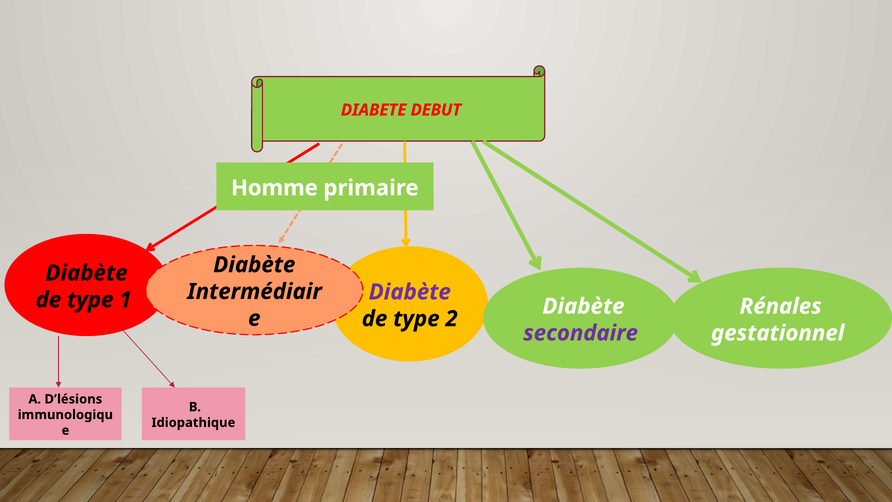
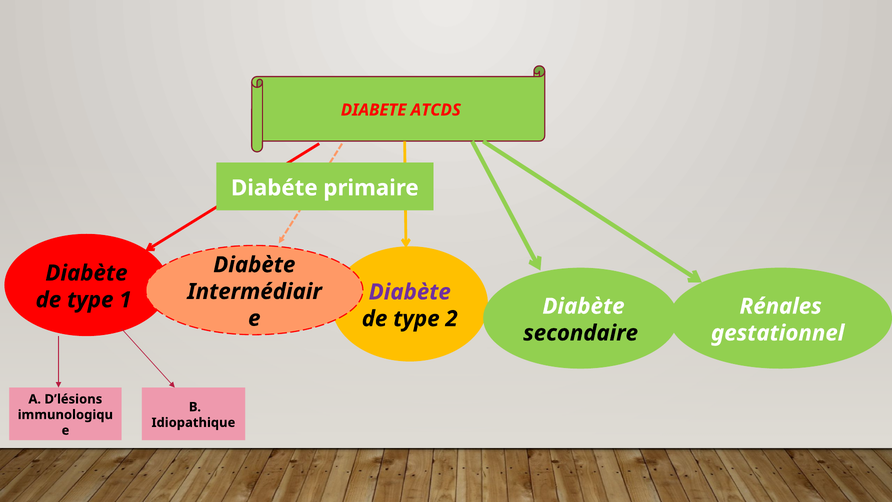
DEBUT: DEBUT -> ATCDS
Homme: Homme -> Diabéte
secondaire colour: purple -> black
